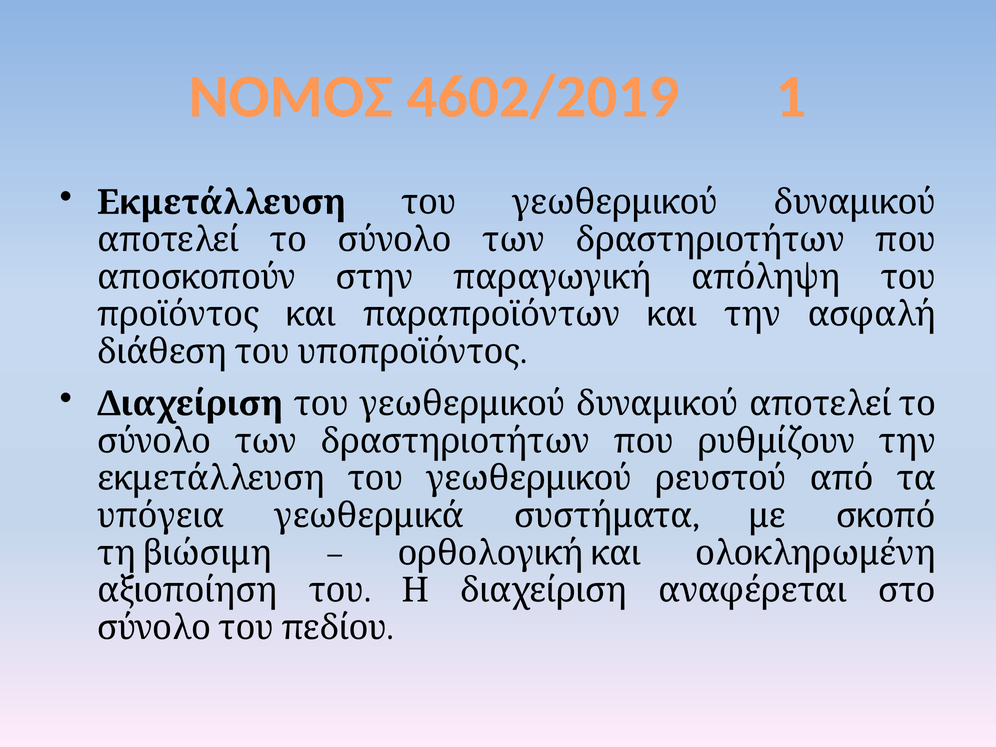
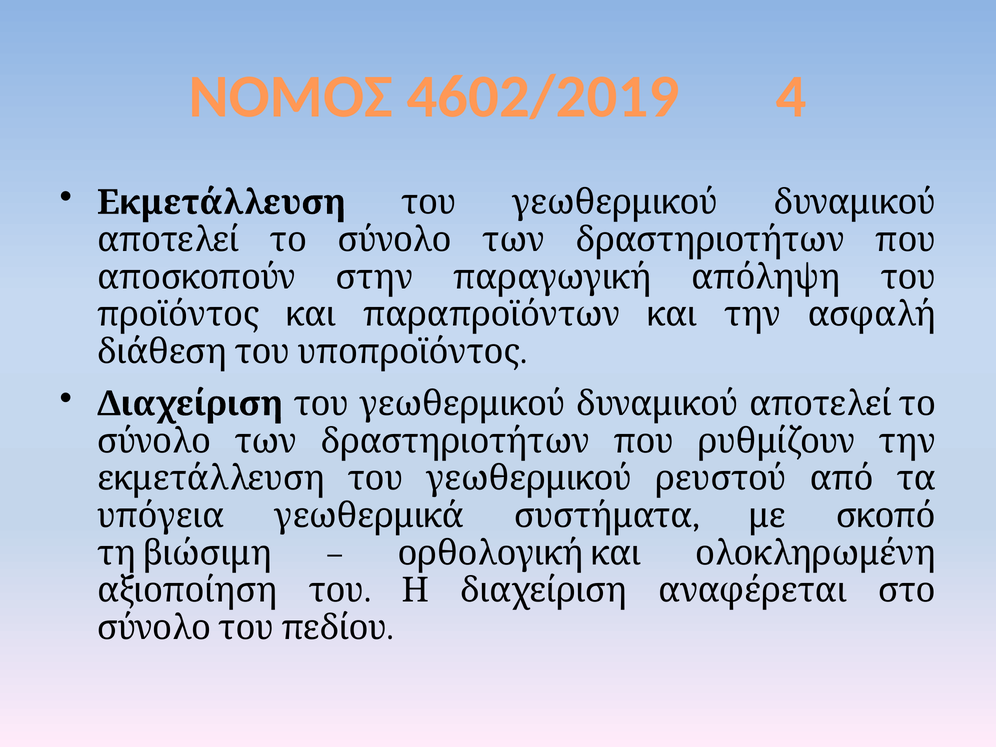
1: 1 -> 4
